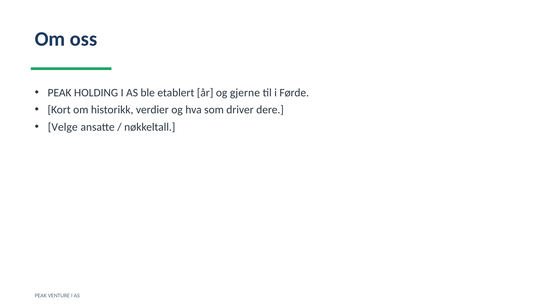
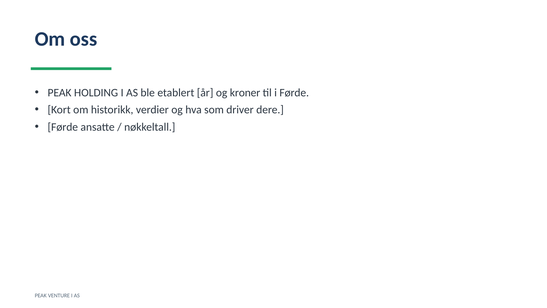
gjerne: gjerne -> kroner
Velge at (63, 127): Velge -> Førde
